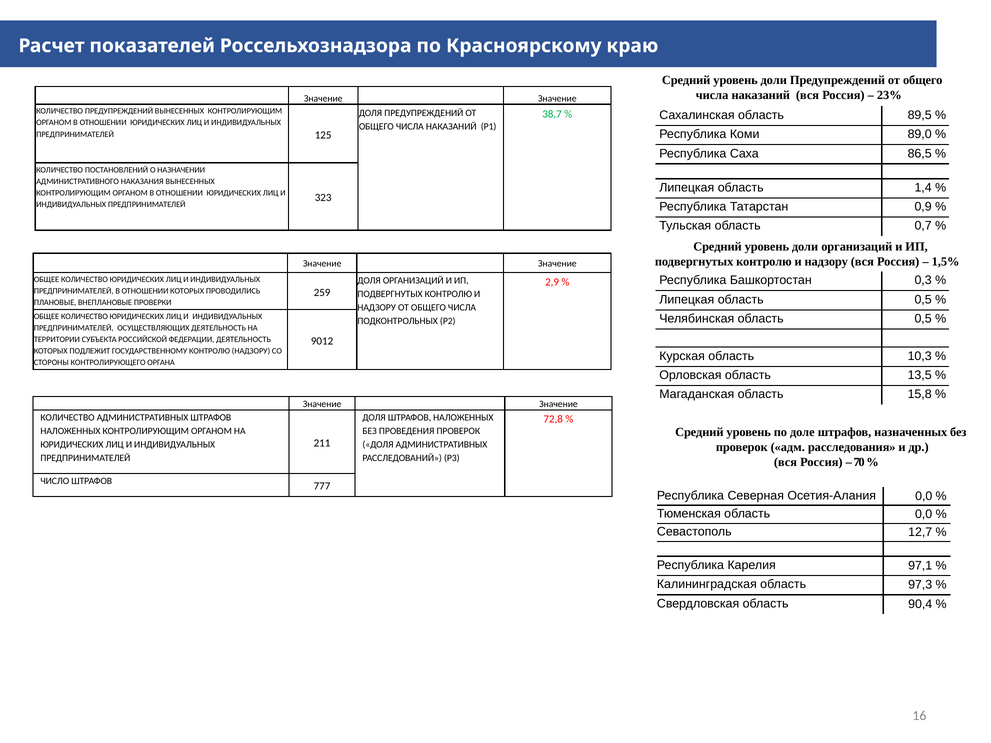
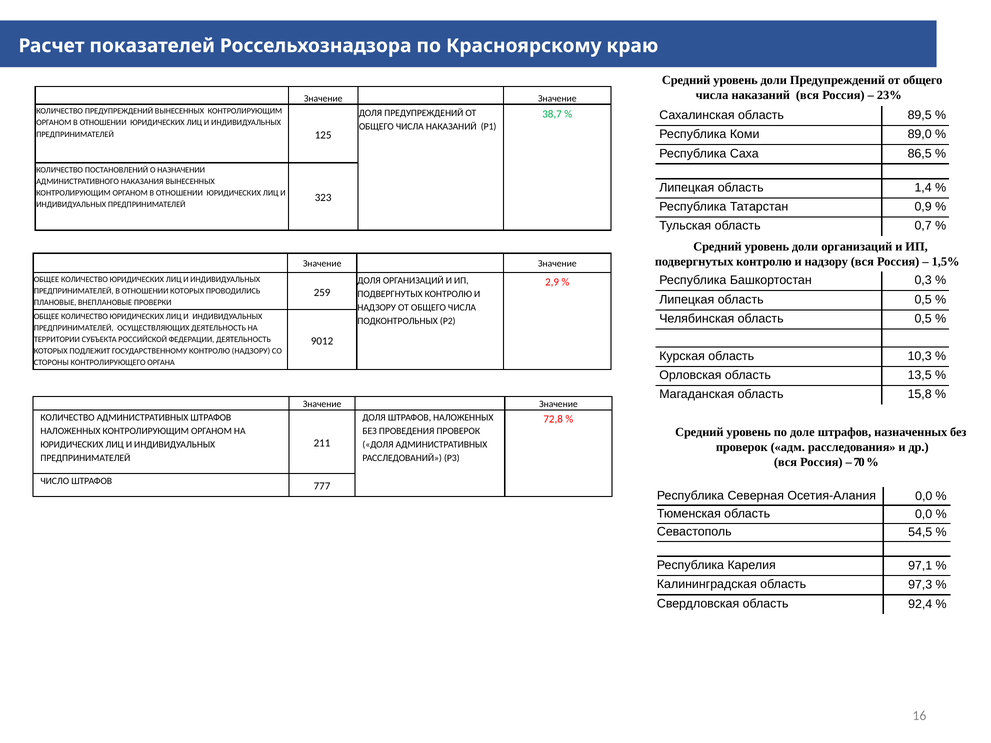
12,7: 12,7 -> 54,5
90,4: 90,4 -> 92,4
